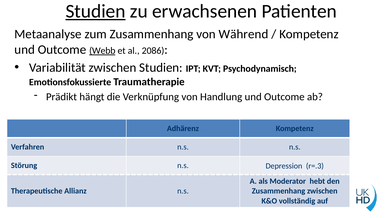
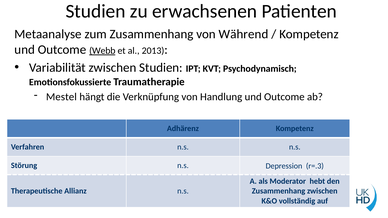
Studien at (96, 11) underline: present -> none
2086: 2086 -> 2013
Prädikt: Prädikt -> Mestel
